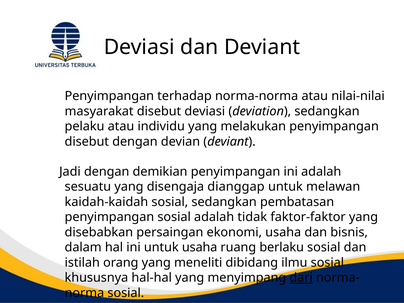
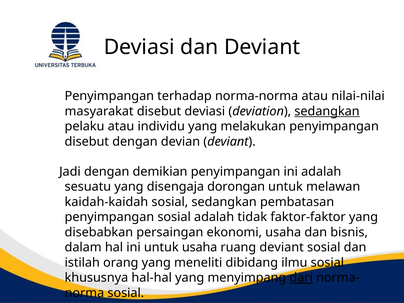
sedangkan at (327, 111) underline: none -> present
dianggap: dianggap -> dorongan
ruang berlaku: berlaku -> deviant
